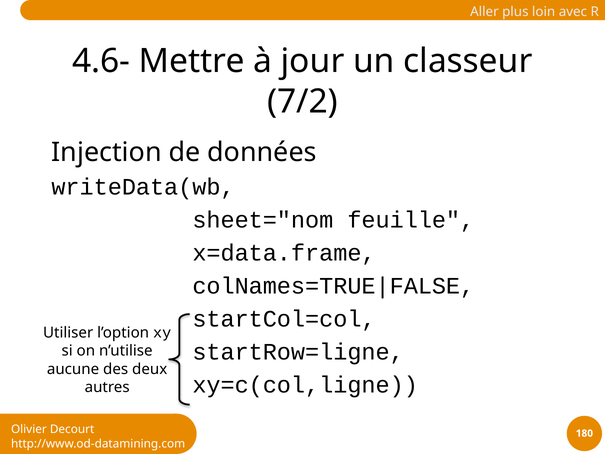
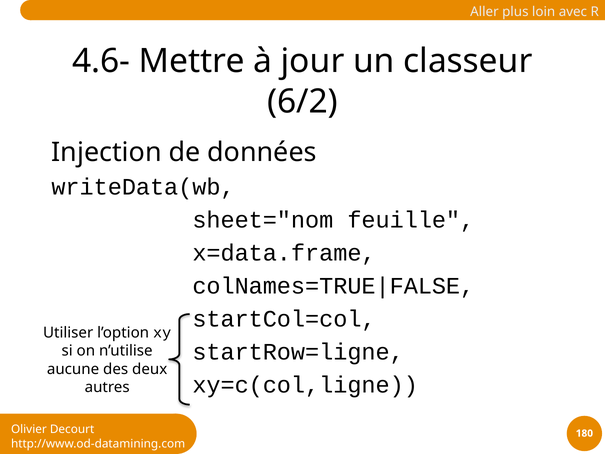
7/2: 7/2 -> 6/2
